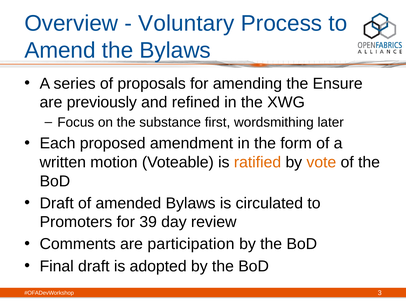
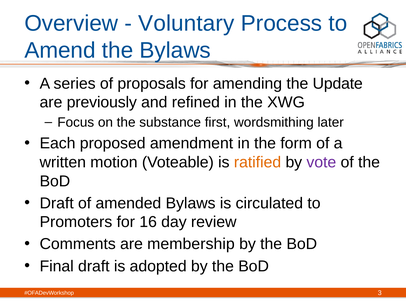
Ensure: Ensure -> Update
vote colour: orange -> purple
39: 39 -> 16
participation: participation -> membership
